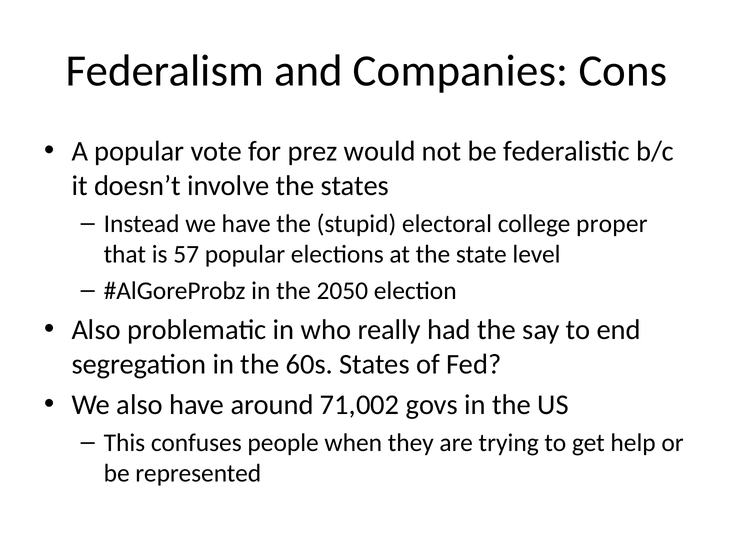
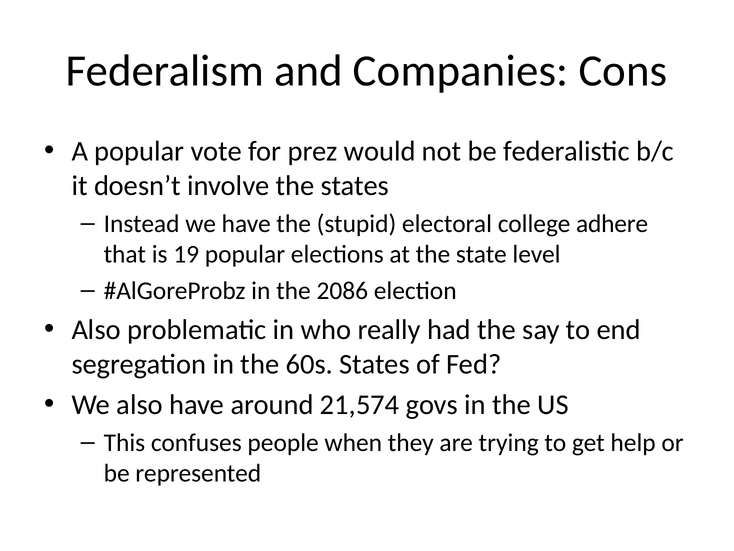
proper: proper -> adhere
57: 57 -> 19
2050: 2050 -> 2086
71,002: 71,002 -> 21,574
